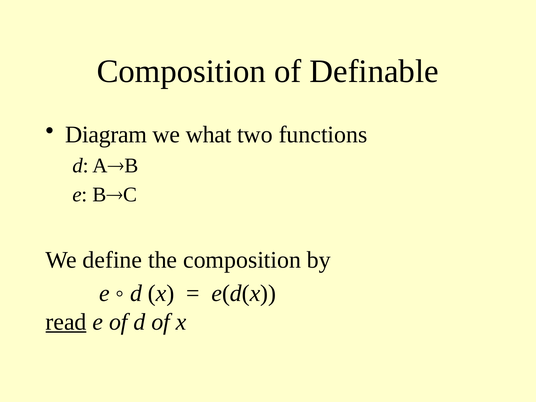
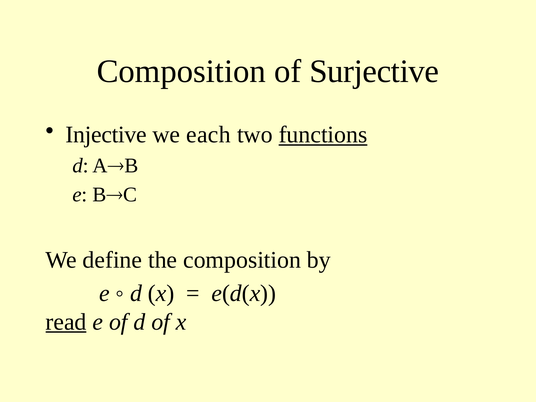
Definable: Definable -> Surjective
Diagram: Diagram -> Injective
what: what -> each
functions underline: none -> present
